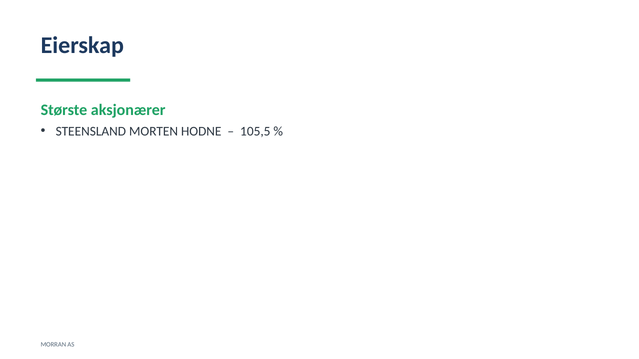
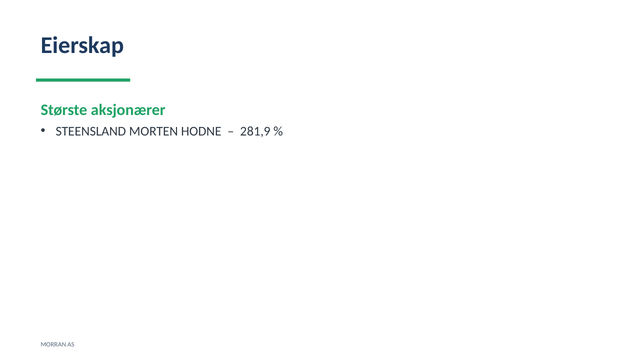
105,5: 105,5 -> 281,9
